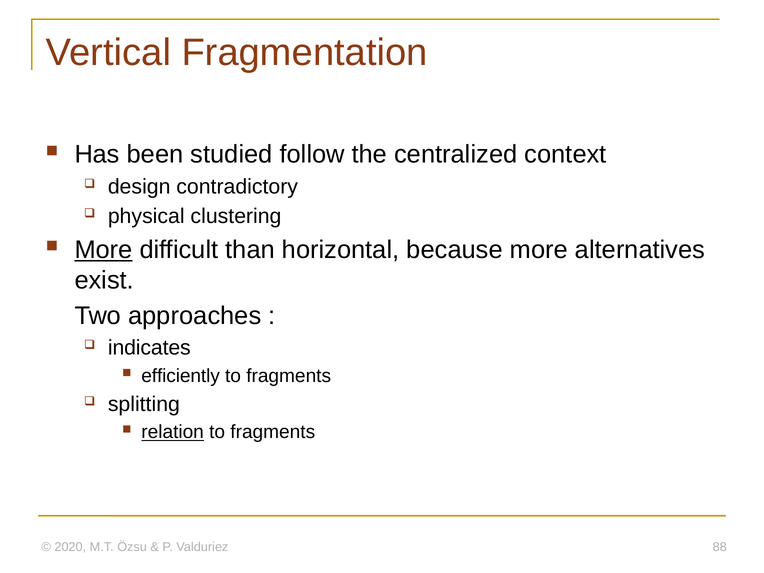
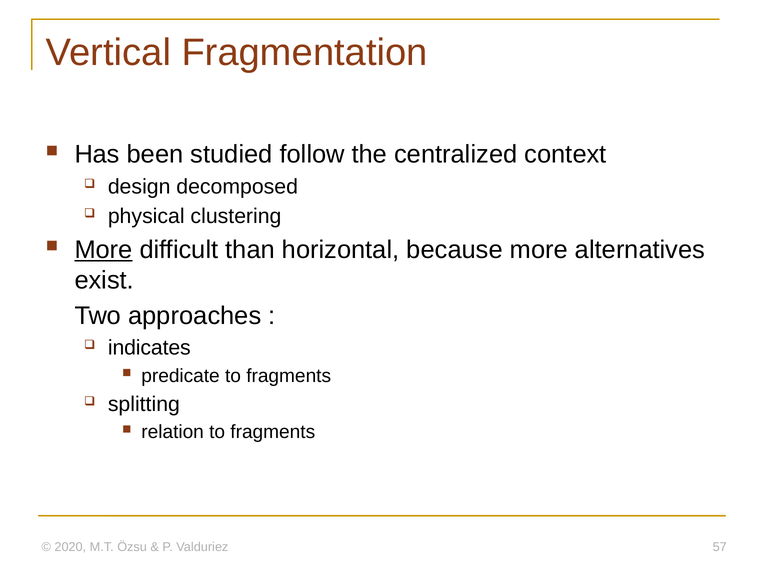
contradictory: contradictory -> decomposed
efficiently: efficiently -> predicate
relation underline: present -> none
88: 88 -> 57
